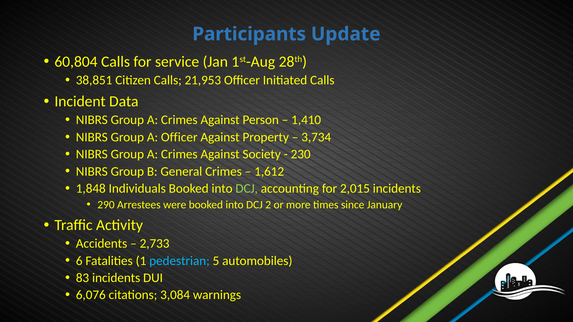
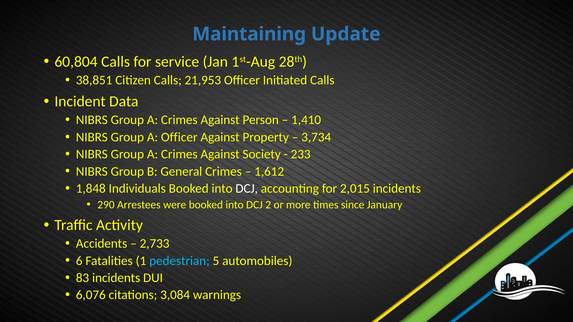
Participants: Participants -> Maintaining
230: 230 -> 233
DCJ at (247, 189) colour: light green -> white
